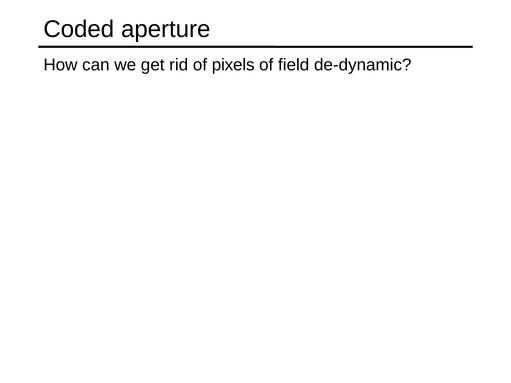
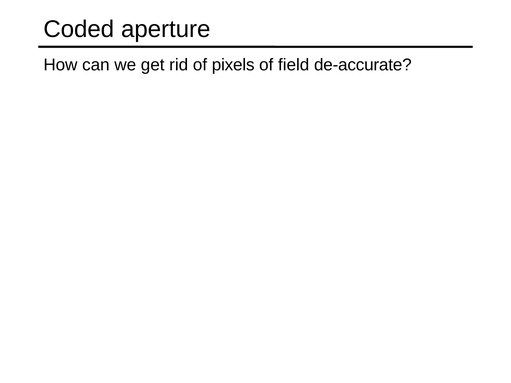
de-dynamic: de-dynamic -> de-accurate
